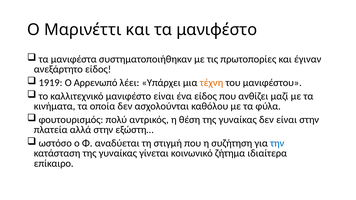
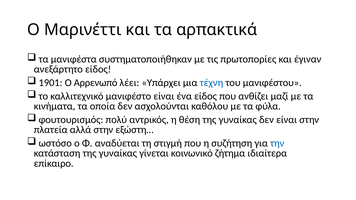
τα μανιφέστο: μανιφέστο -> αρπακτικά
1919: 1919 -> 1901
τέχνη colour: orange -> blue
